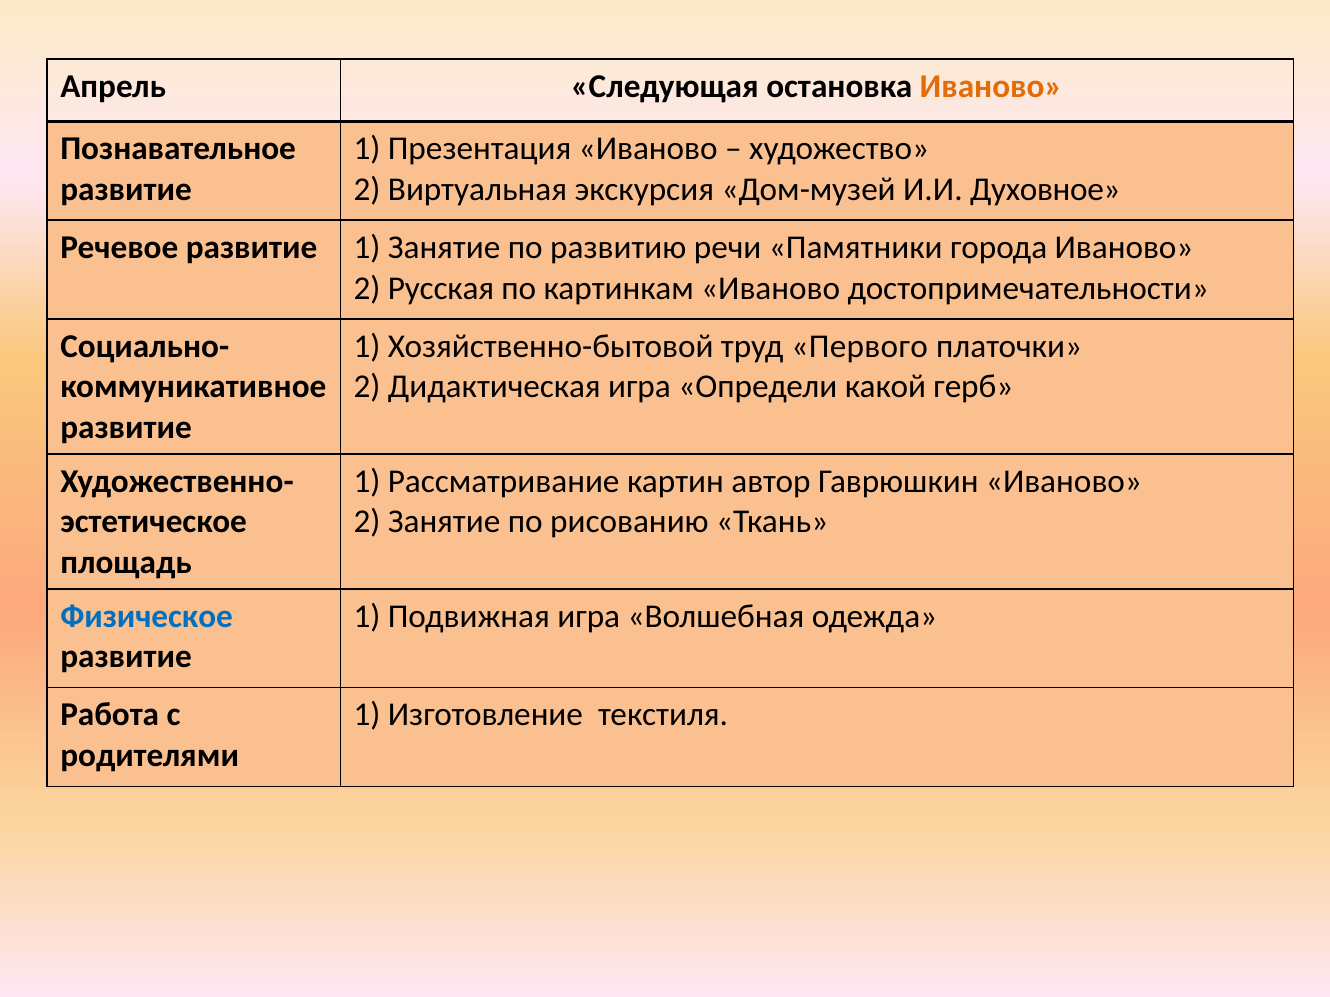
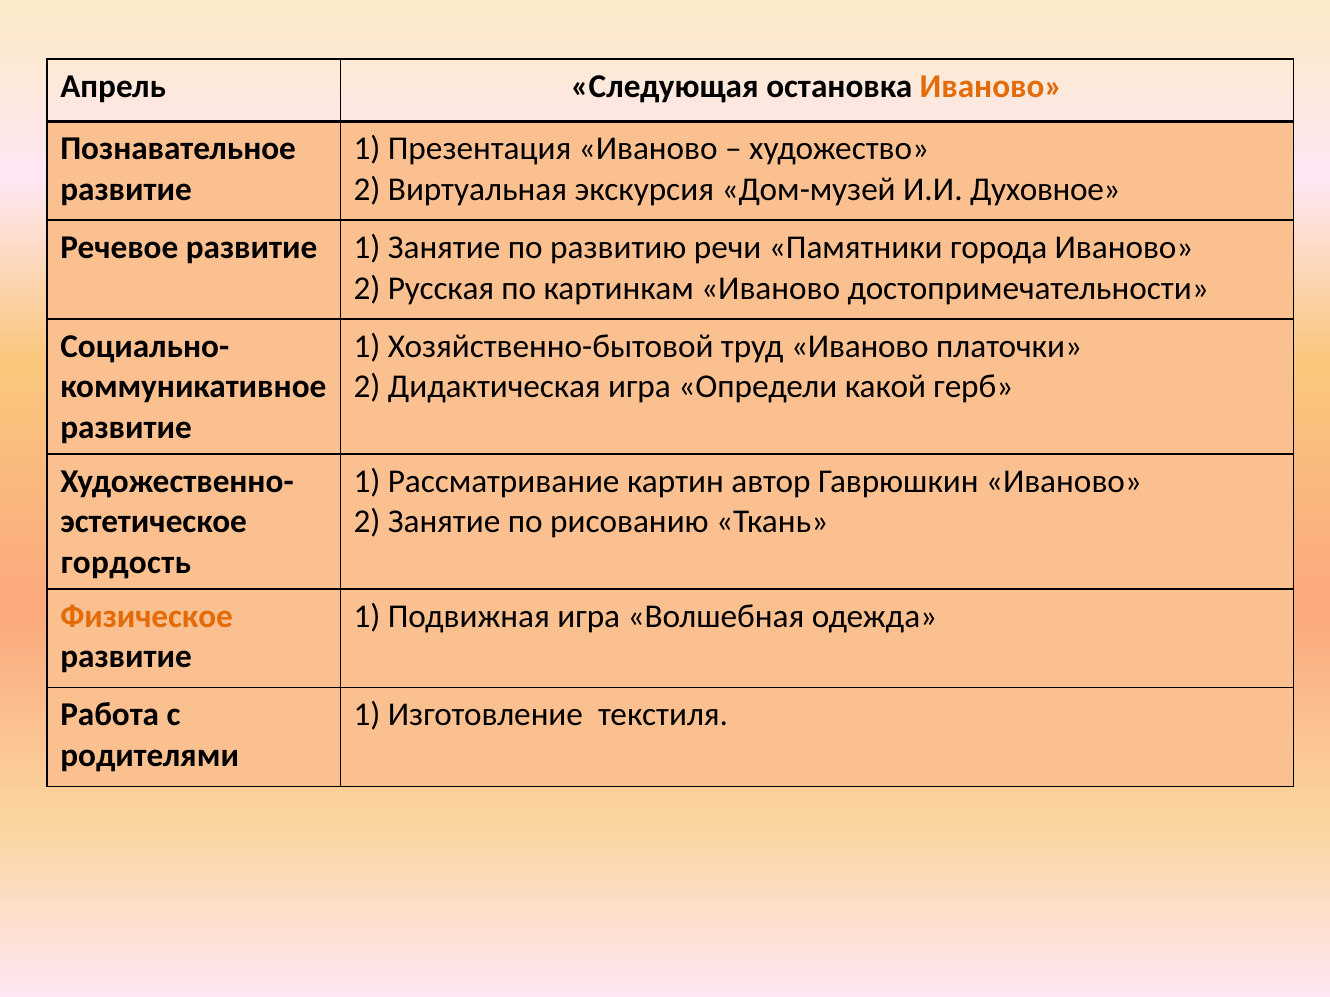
труд Первого: Первого -> Иваново
площадь: площадь -> гордость
Физическое colour: blue -> orange
